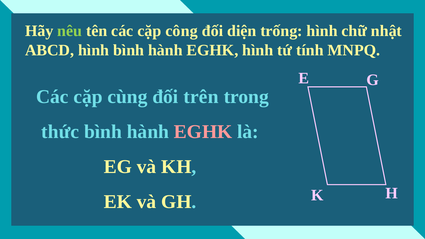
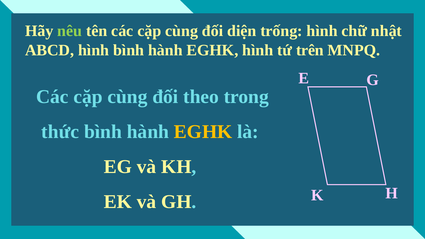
tên các cặp công: công -> cùng
tính: tính -> trên
trên: trên -> theo
EGHK at (203, 132) colour: pink -> yellow
